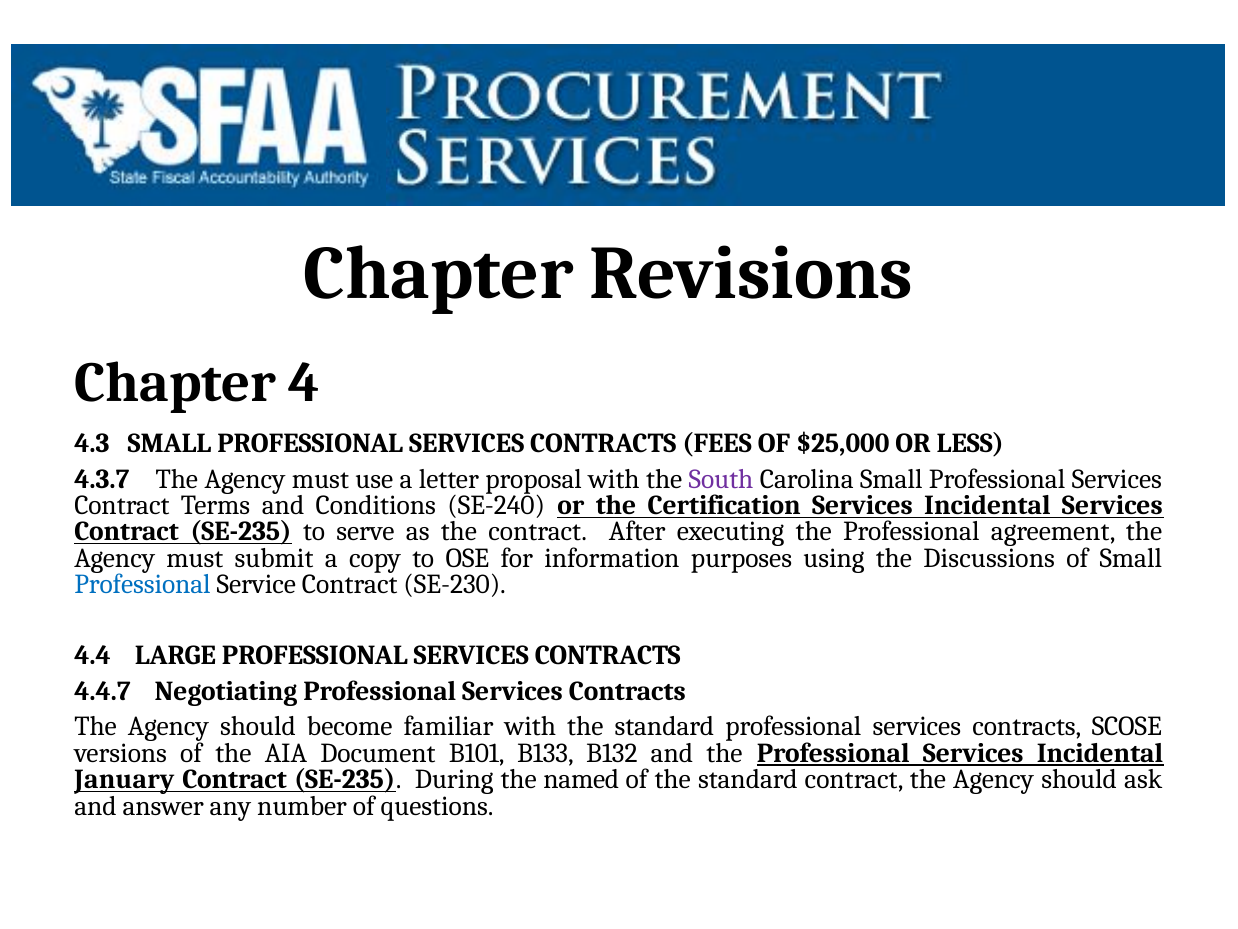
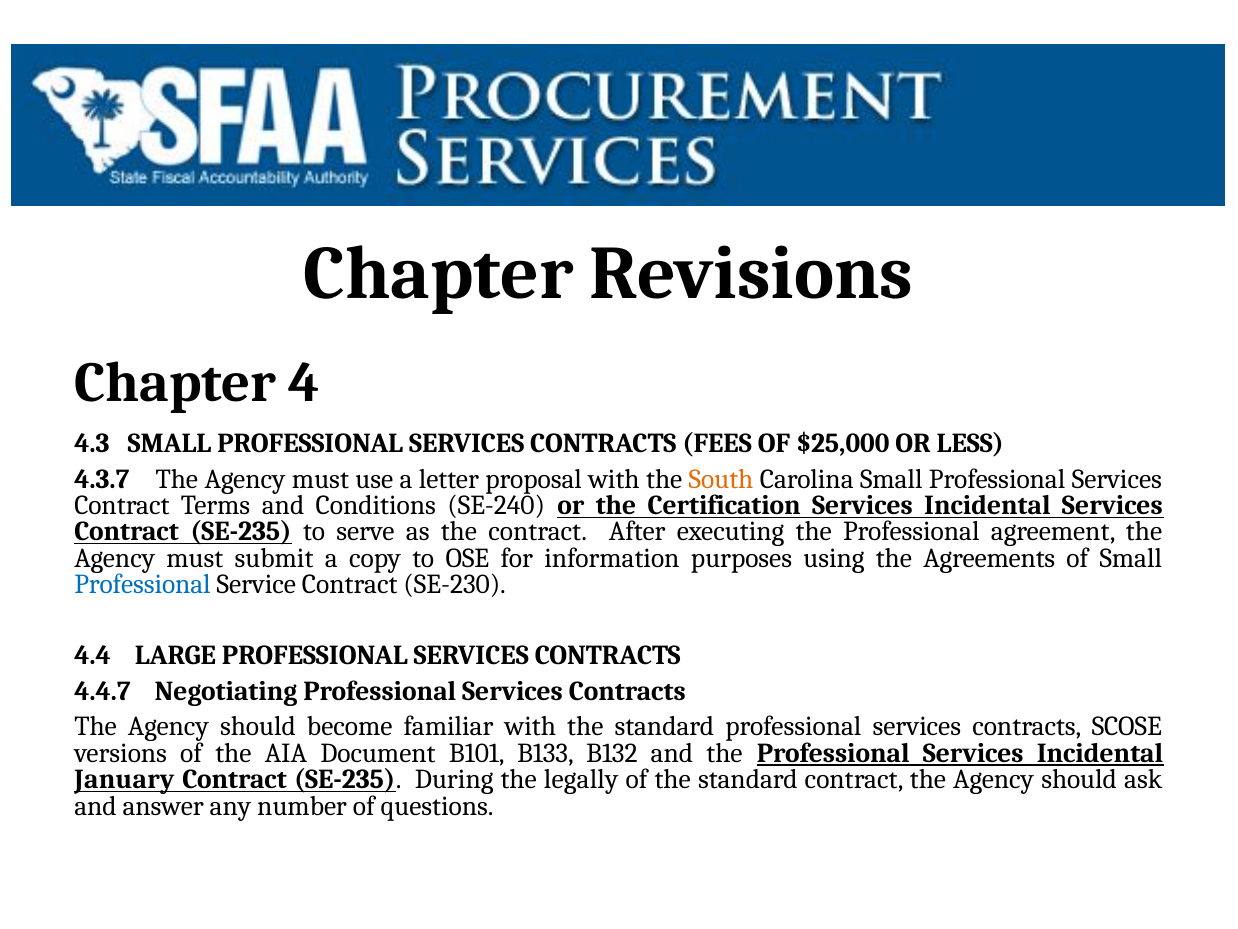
South colour: purple -> orange
Discussions: Discussions -> Agreements
named: named -> legally
